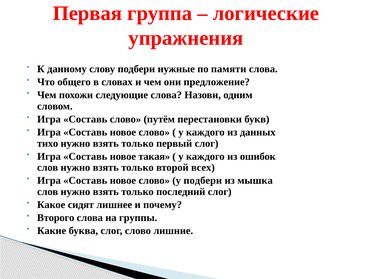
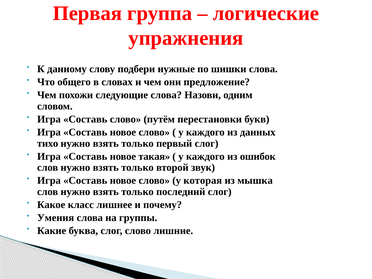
памяти: памяти -> шишки
всех: всех -> звук
у подбери: подбери -> которая
сидят: сидят -> класс
Второго: Второго -> Умения
